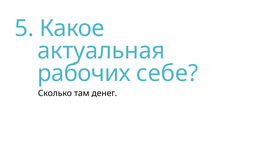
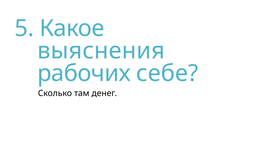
актуальная: актуальная -> выяснения
